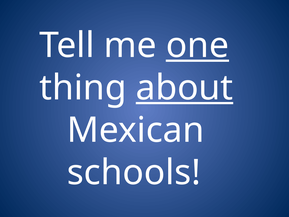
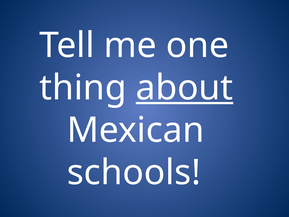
one underline: present -> none
